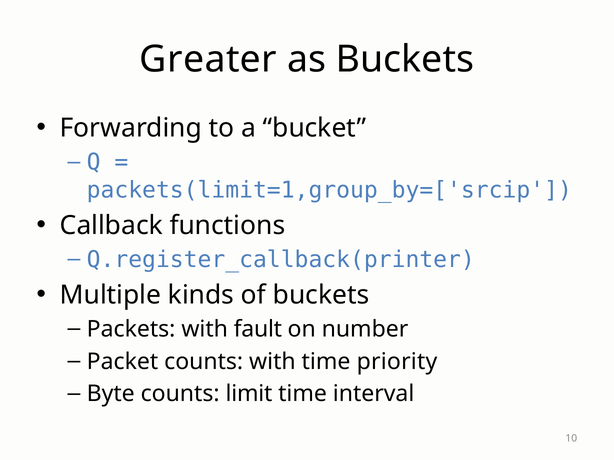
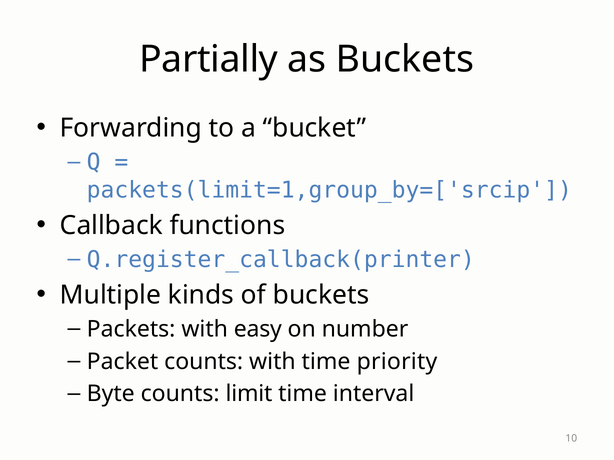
Greater: Greater -> Partially
fault: fault -> easy
